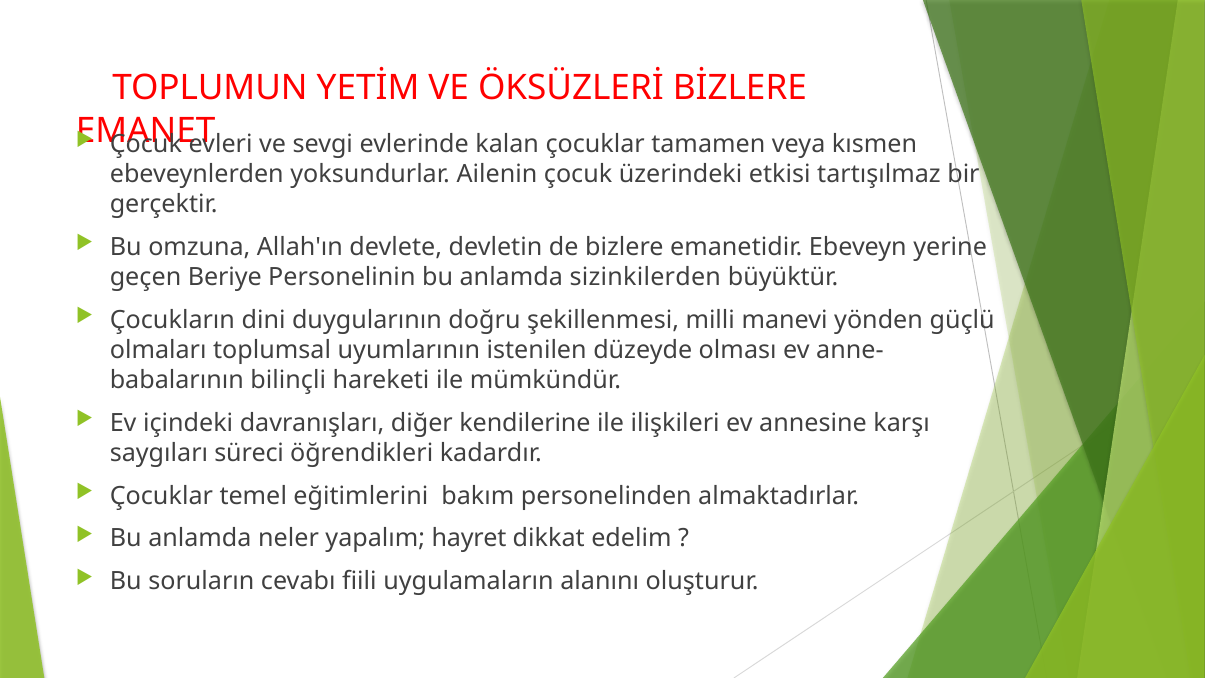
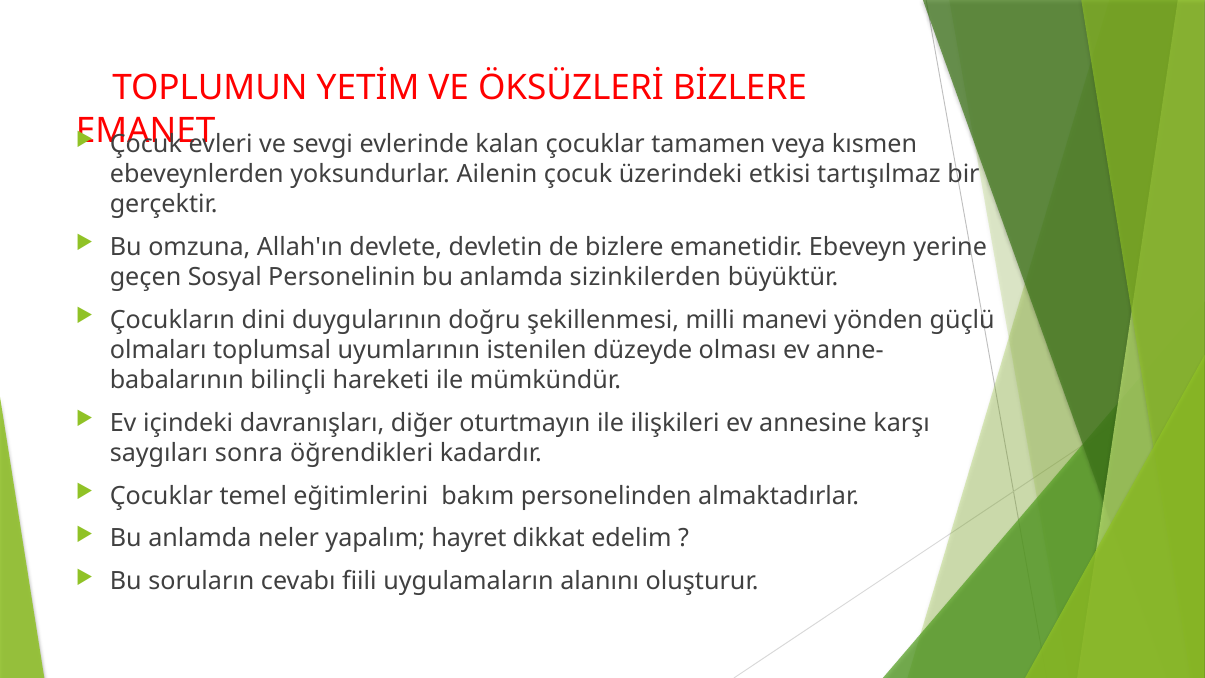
Beriye: Beriye -> Sosyal
kendilerine: kendilerine -> oturtmayın
süreci: süreci -> sonra
